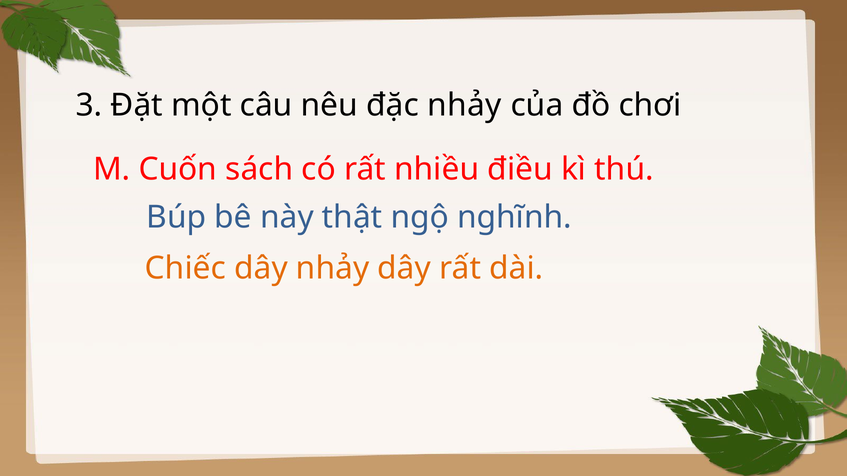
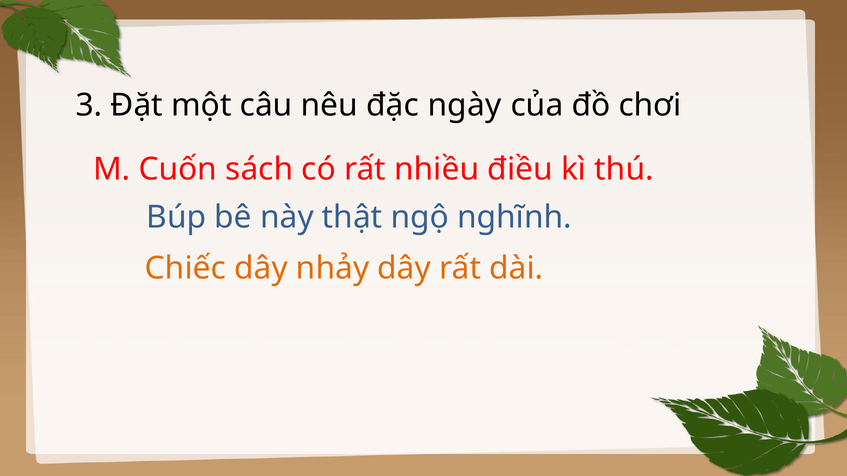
đặc nhảy: nhảy -> ngày
